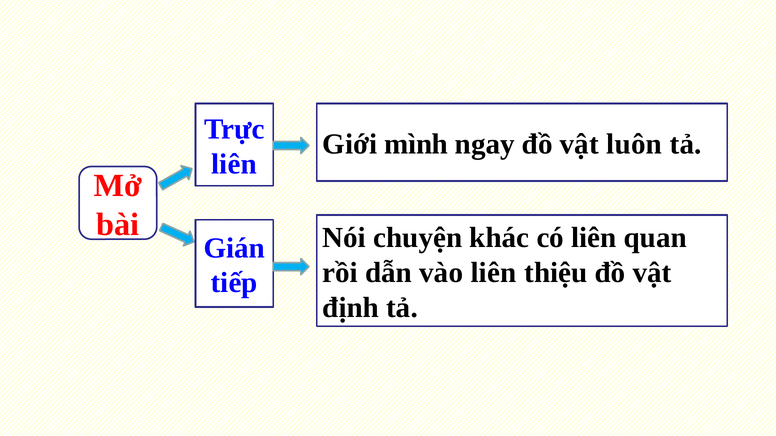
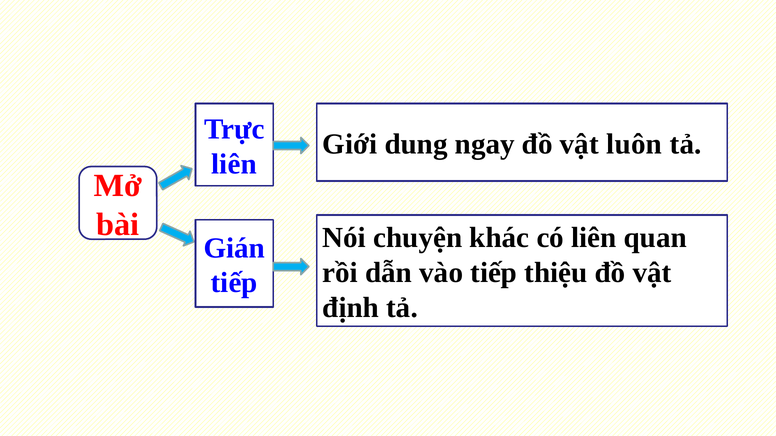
mình: mình -> dung
vào liên: liên -> tiếp
